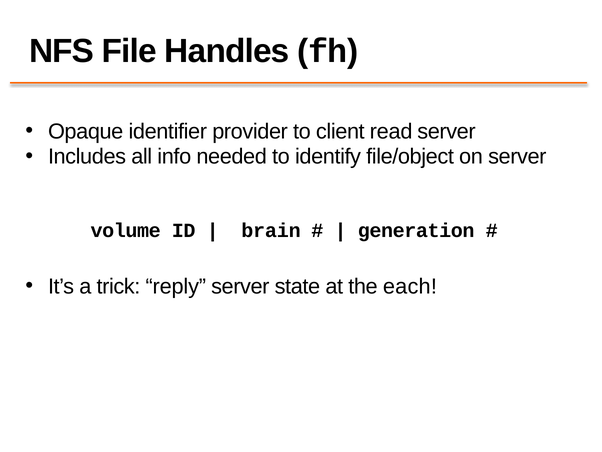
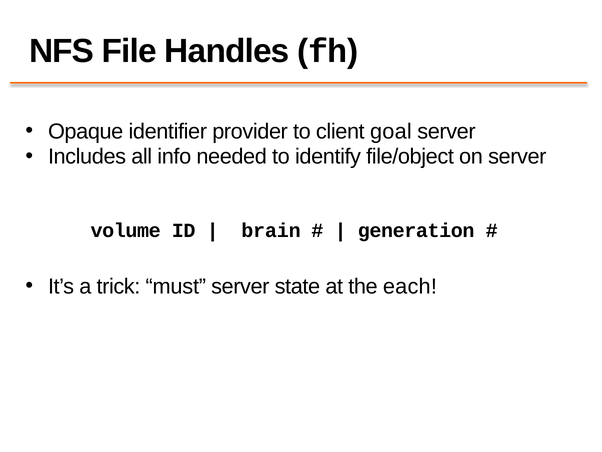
read: read -> goal
reply: reply -> must
